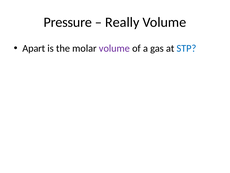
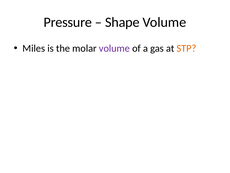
Really: Really -> Shape
Apart: Apart -> Miles
STP colour: blue -> orange
